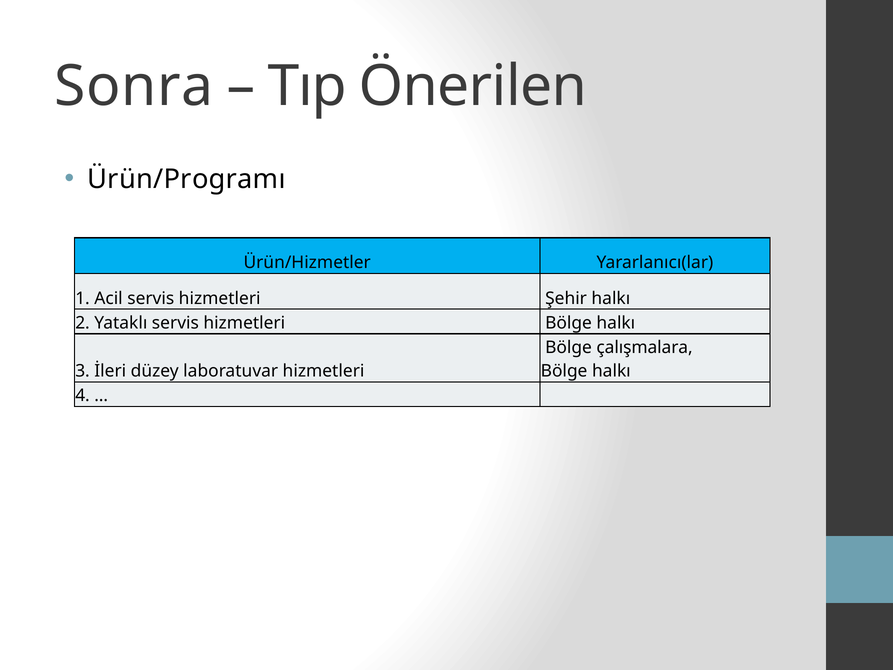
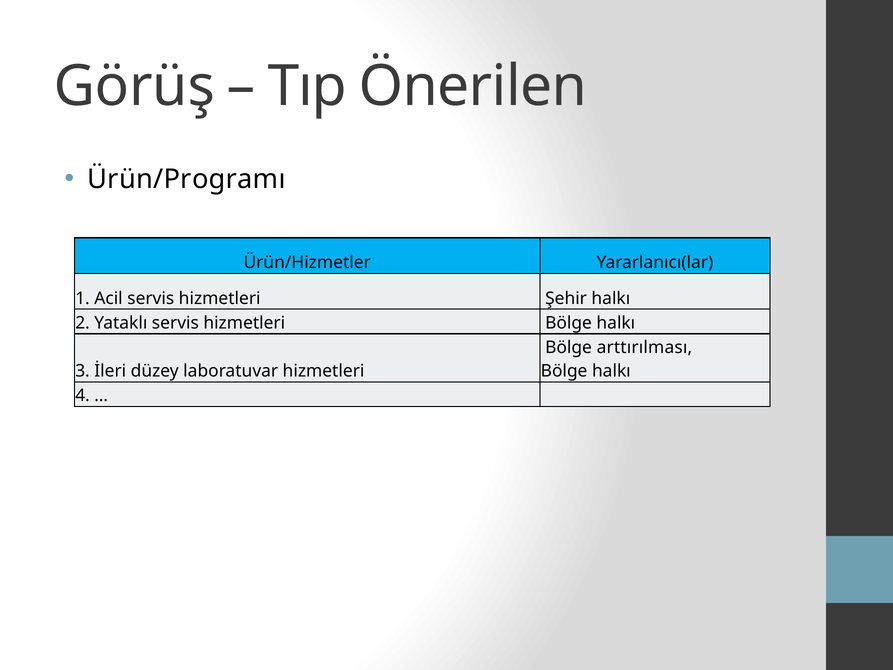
Sonra: Sonra -> Görüş
çalışmalara: çalışmalara -> arttırılması
